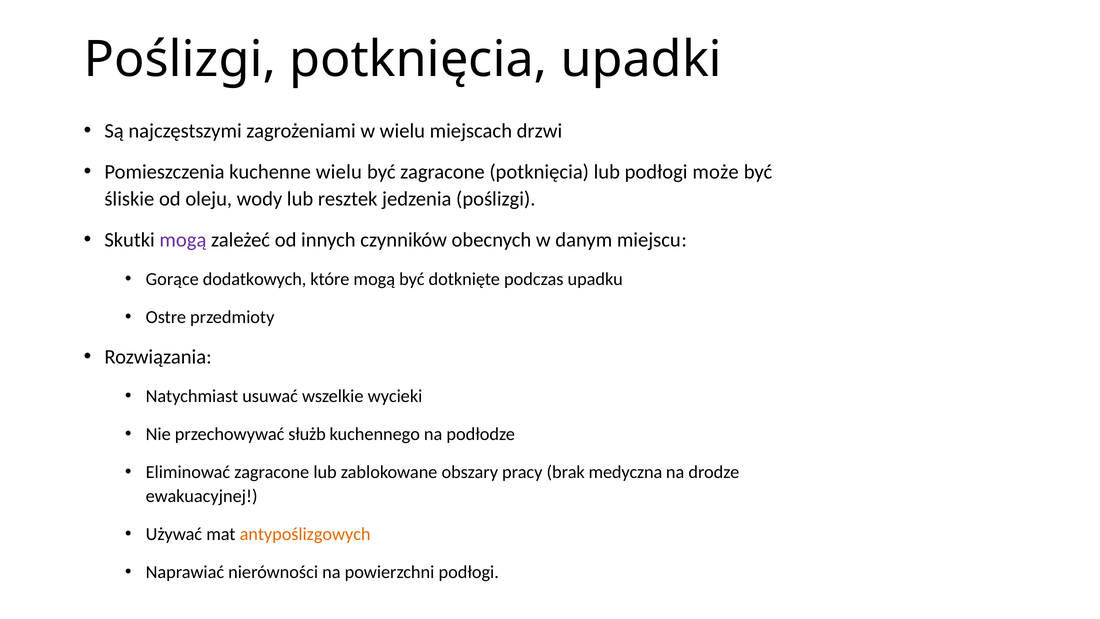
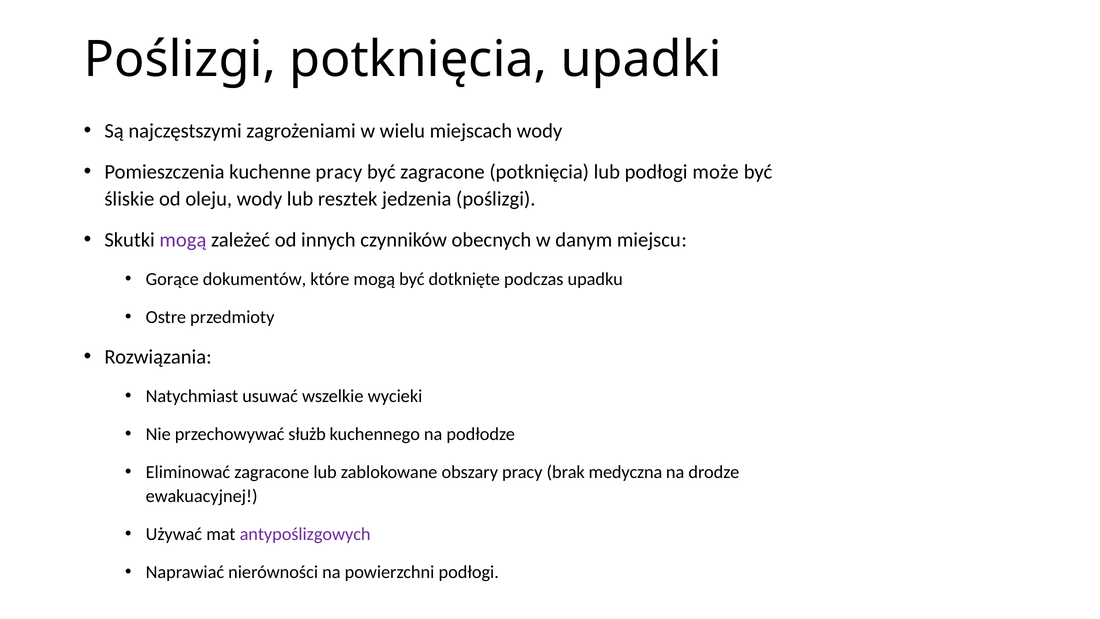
miejscach drzwi: drzwi -> wody
kuchenne wielu: wielu -> pracy
dodatkowych: dodatkowych -> dokumentów
antypoślizgowych colour: orange -> purple
